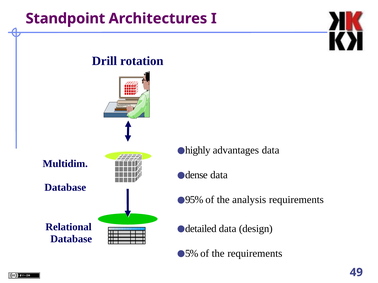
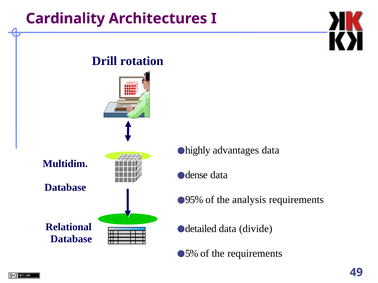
Standpoint: Standpoint -> Cardinality
design: design -> divide
